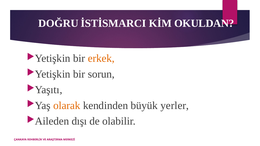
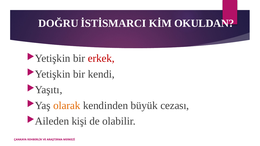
erkek colour: orange -> red
sorun: sorun -> kendi
yerler: yerler -> cezası
dışı: dışı -> kişi
